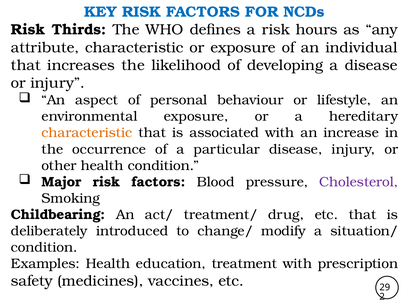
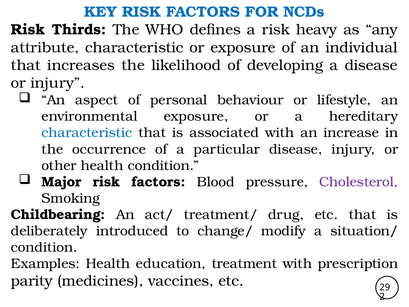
hours: hours -> heavy
characteristic at (87, 133) colour: orange -> blue
safety: safety -> parity
